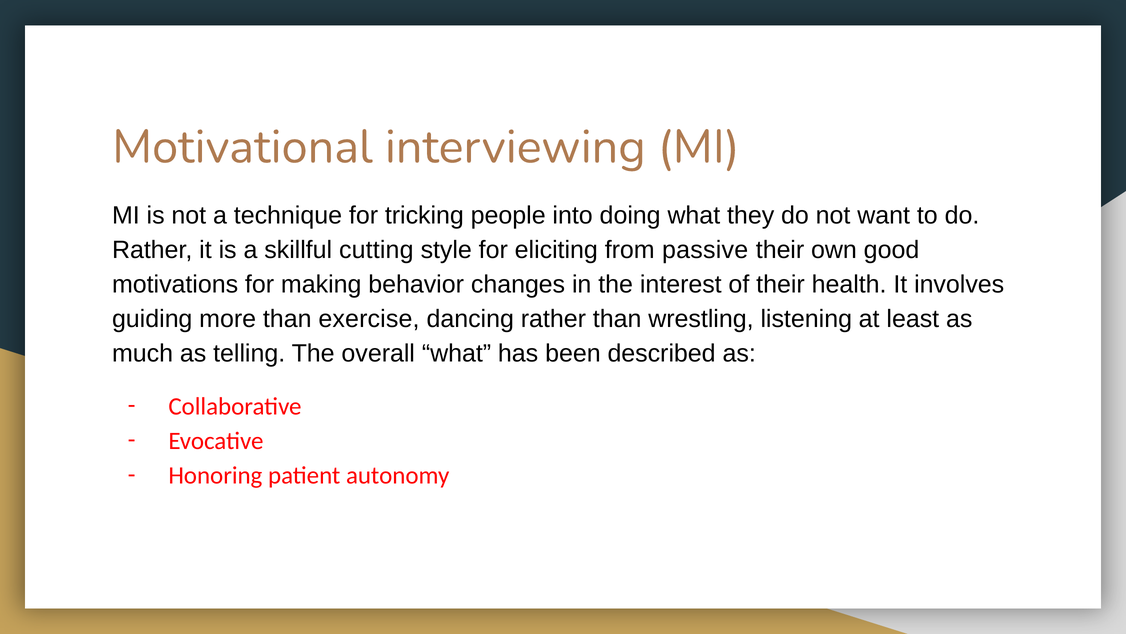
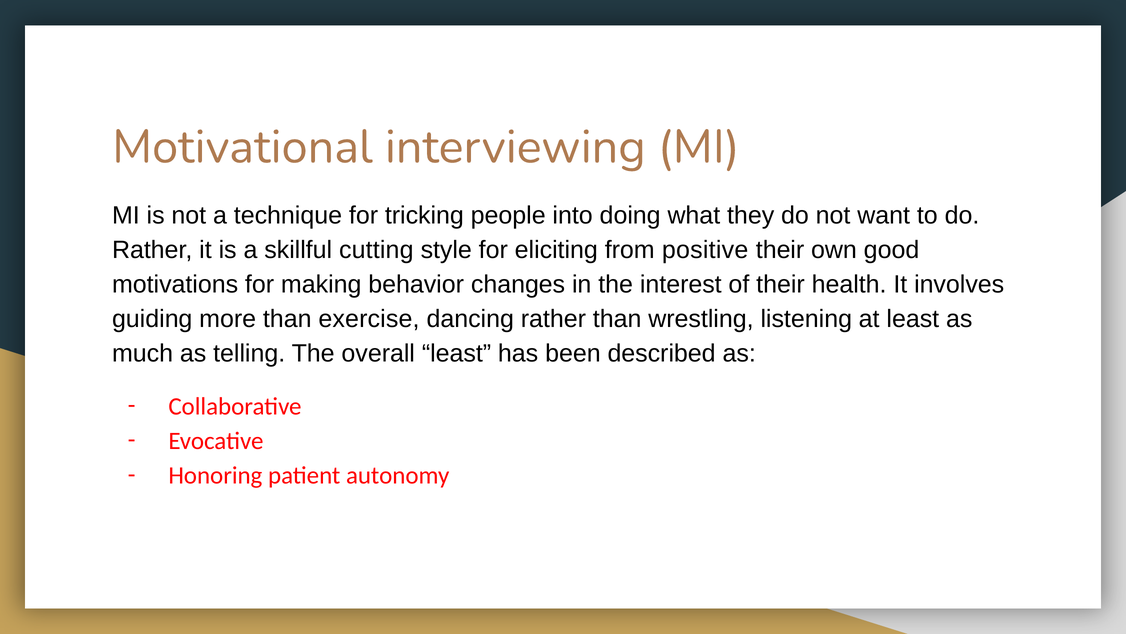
passive: passive -> positive
overall what: what -> least
